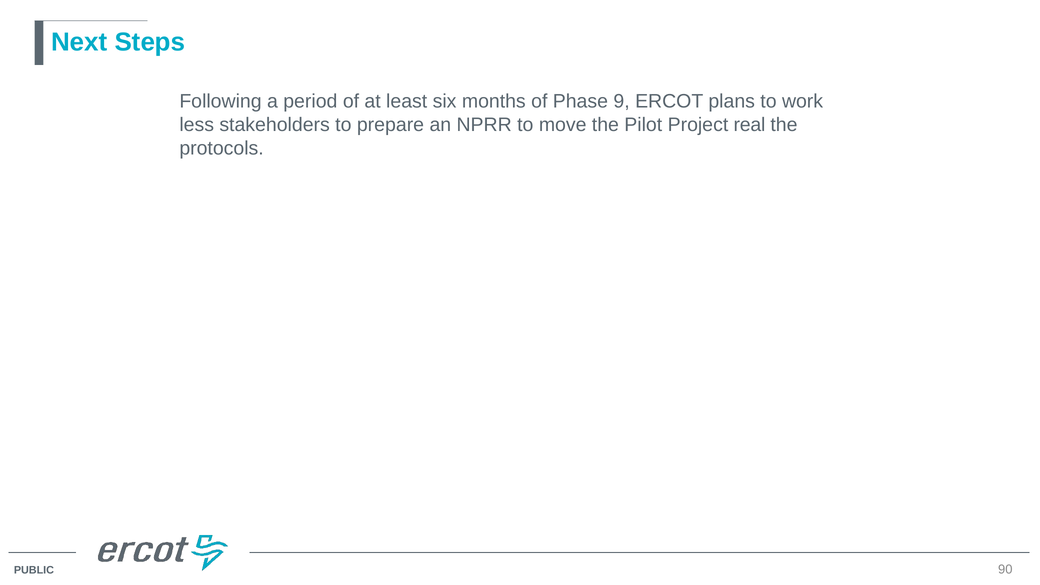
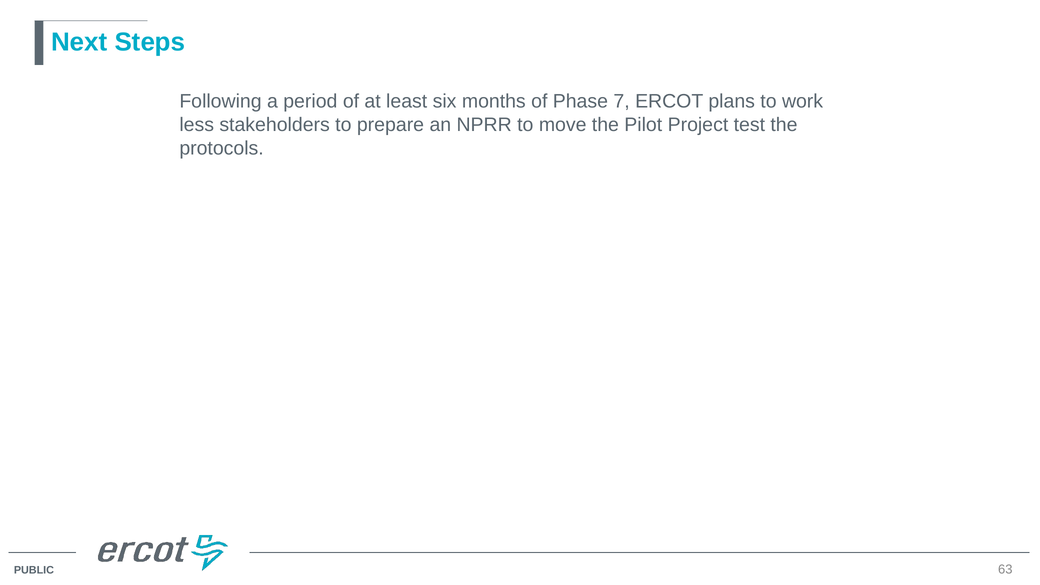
9: 9 -> 7
real: real -> test
90: 90 -> 63
